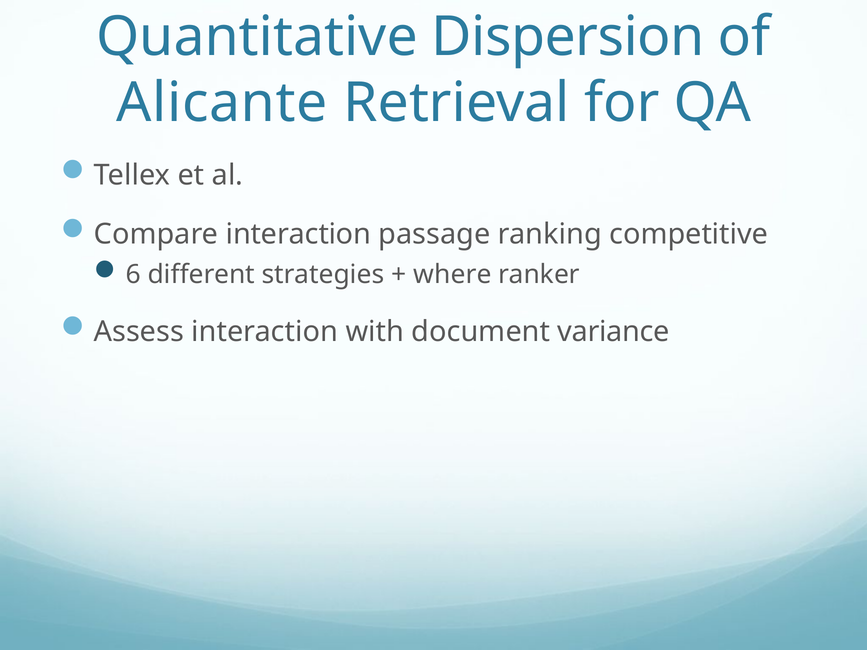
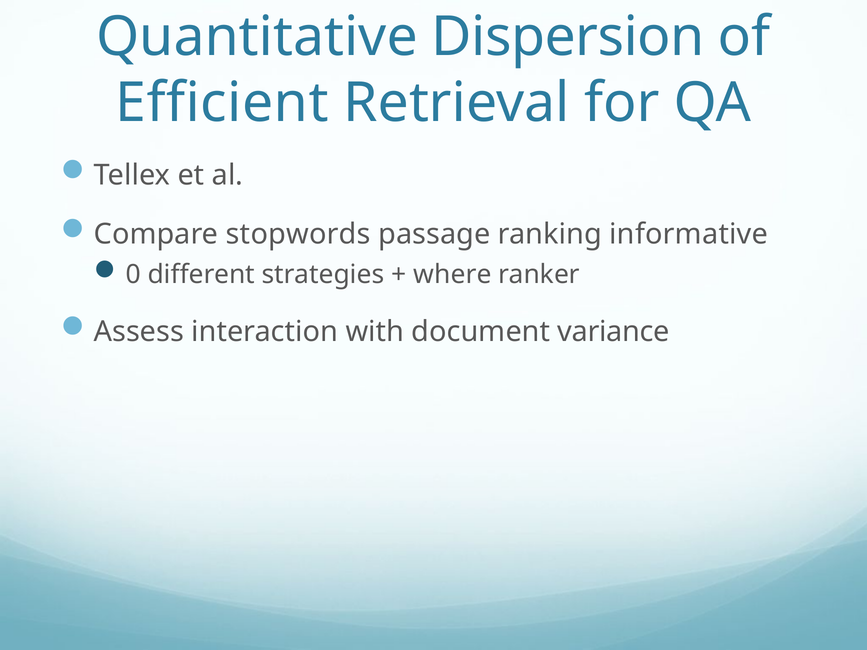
Alicante: Alicante -> Efficient
Compare interaction: interaction -> stopwords
competitive: competitive -> informative
6: 6 -> 0
